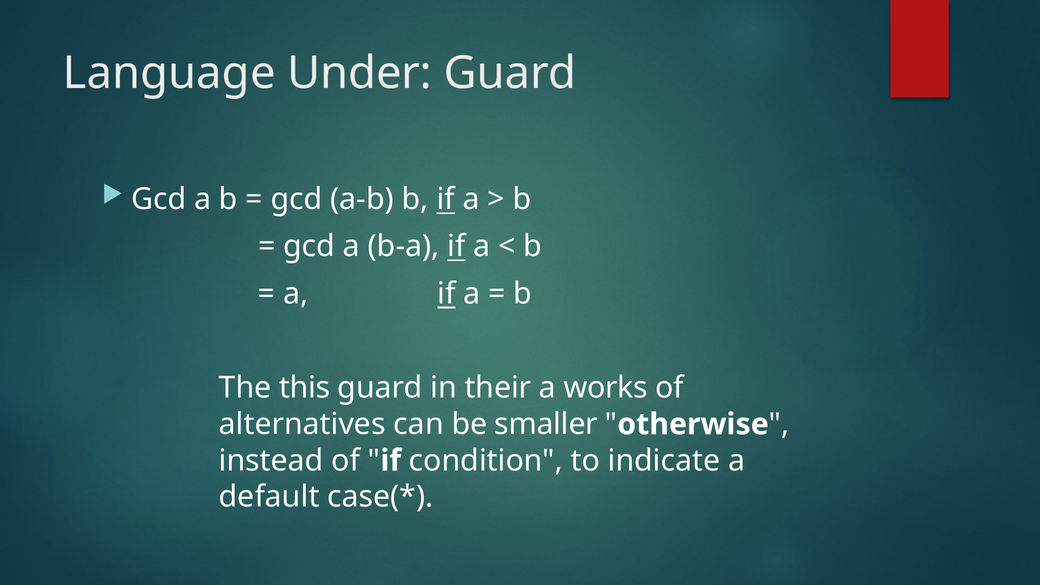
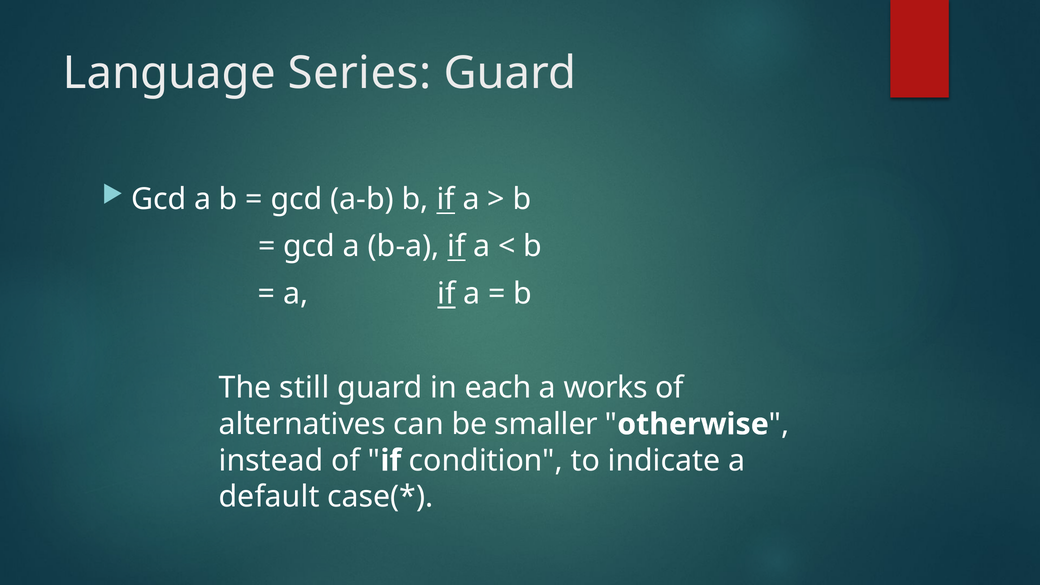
Under: Under -> Series
this: this -> still
their: their -> each
